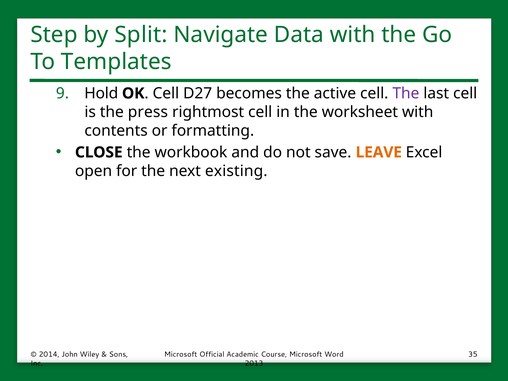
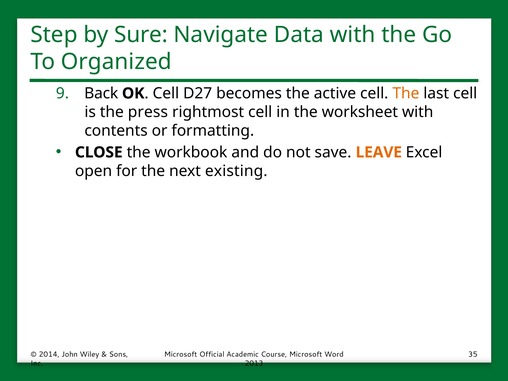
Split: Split -> Sure
Templates: Templates -> Organized
Hold: Hold -> Back
The at (406, 93) colour: purple -> orange
